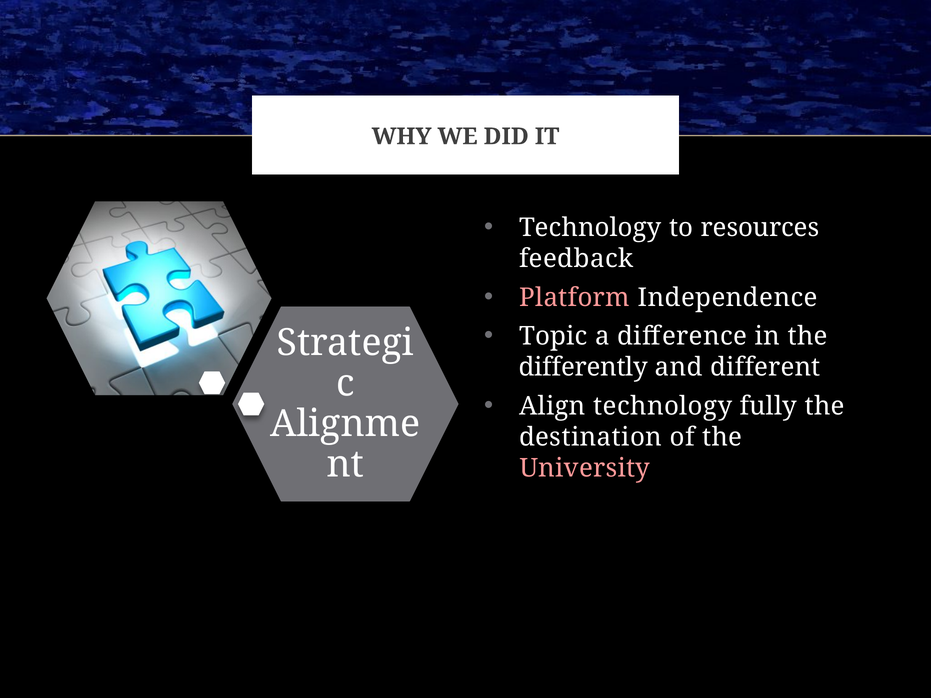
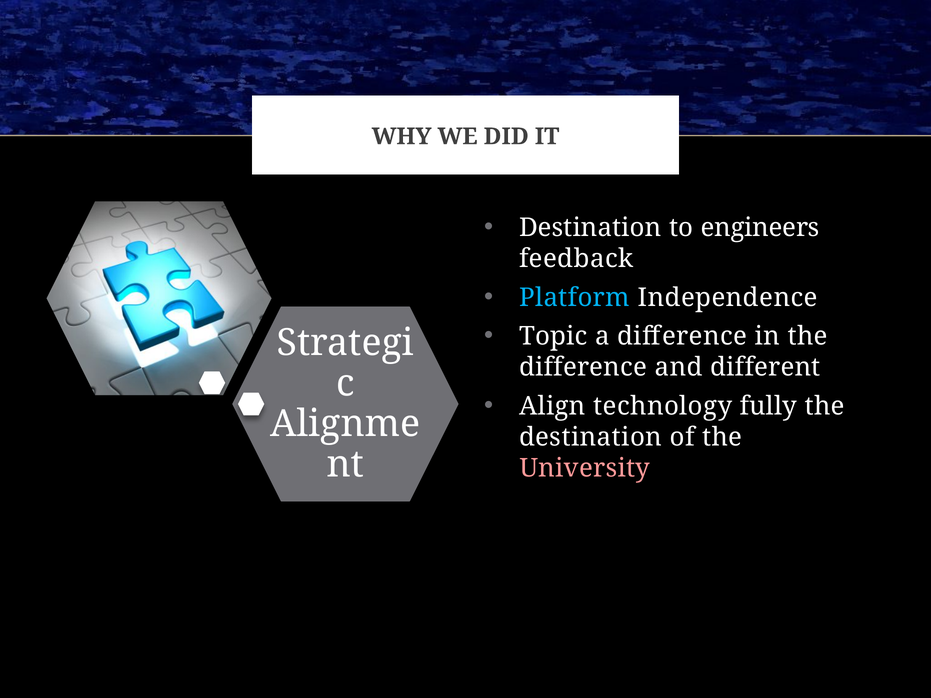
Technology at (590, 228): Technology -> Destination
resources: resources -> engineers
Platform colour: pink -> light blue
differently at (583, 367): differently -> difference
